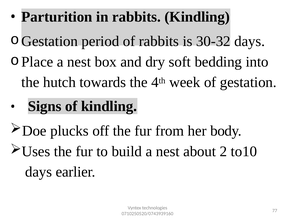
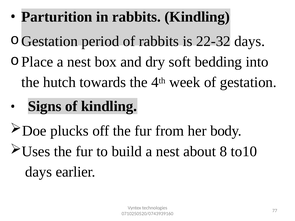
30-32: 30-32 -> 22-32
2: 2 -> 8
